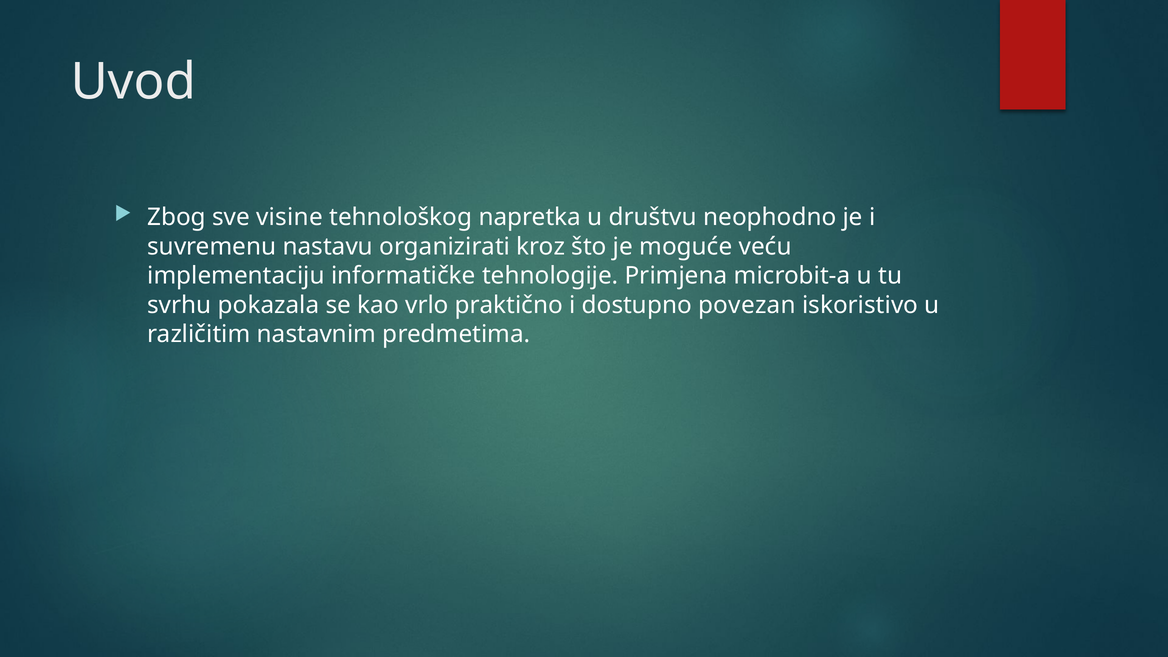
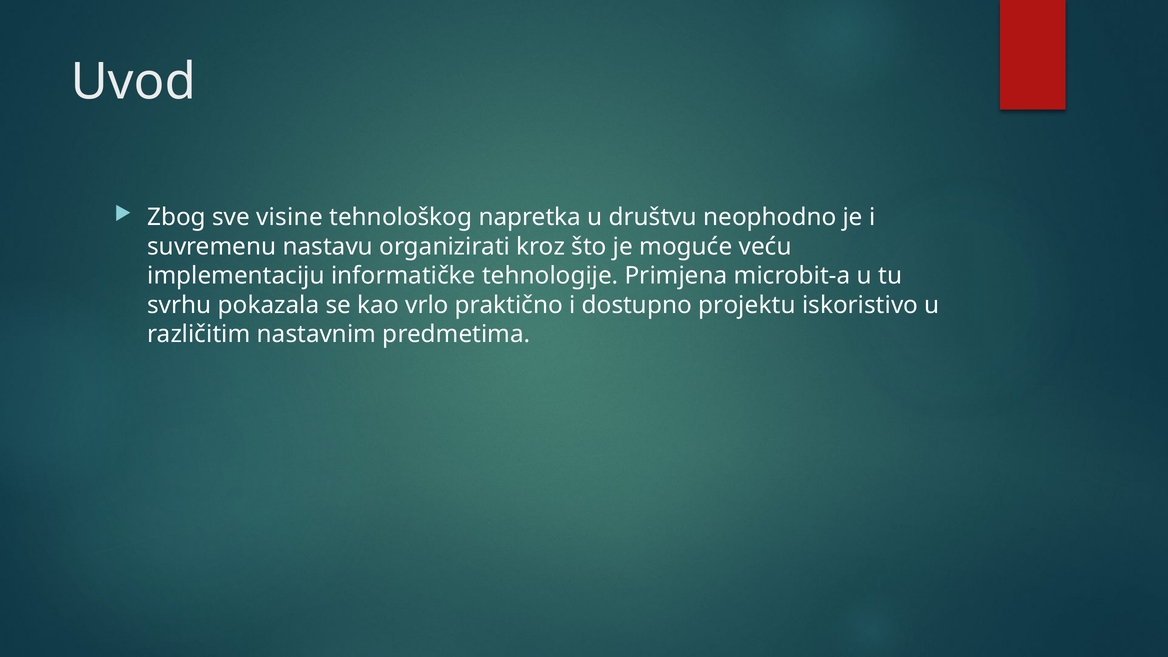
povezan: povezan -> projektu
